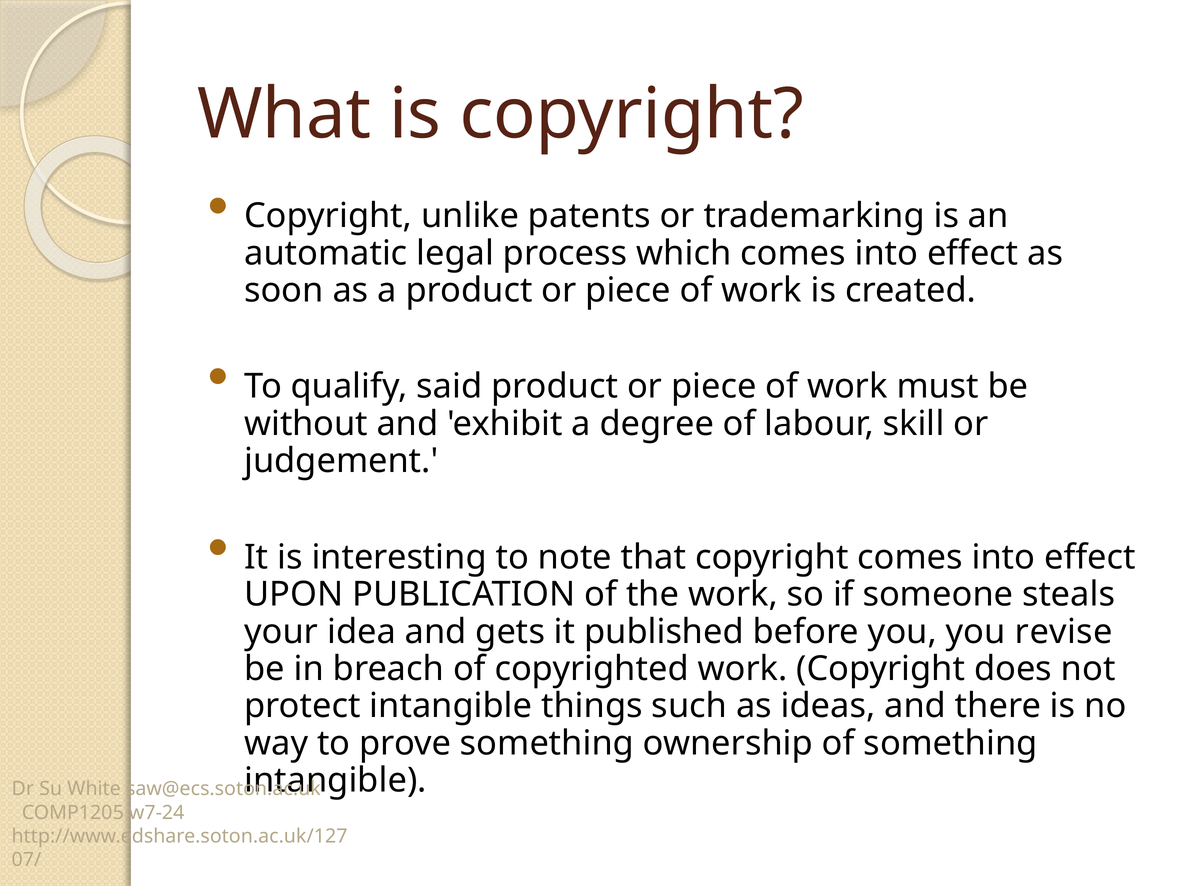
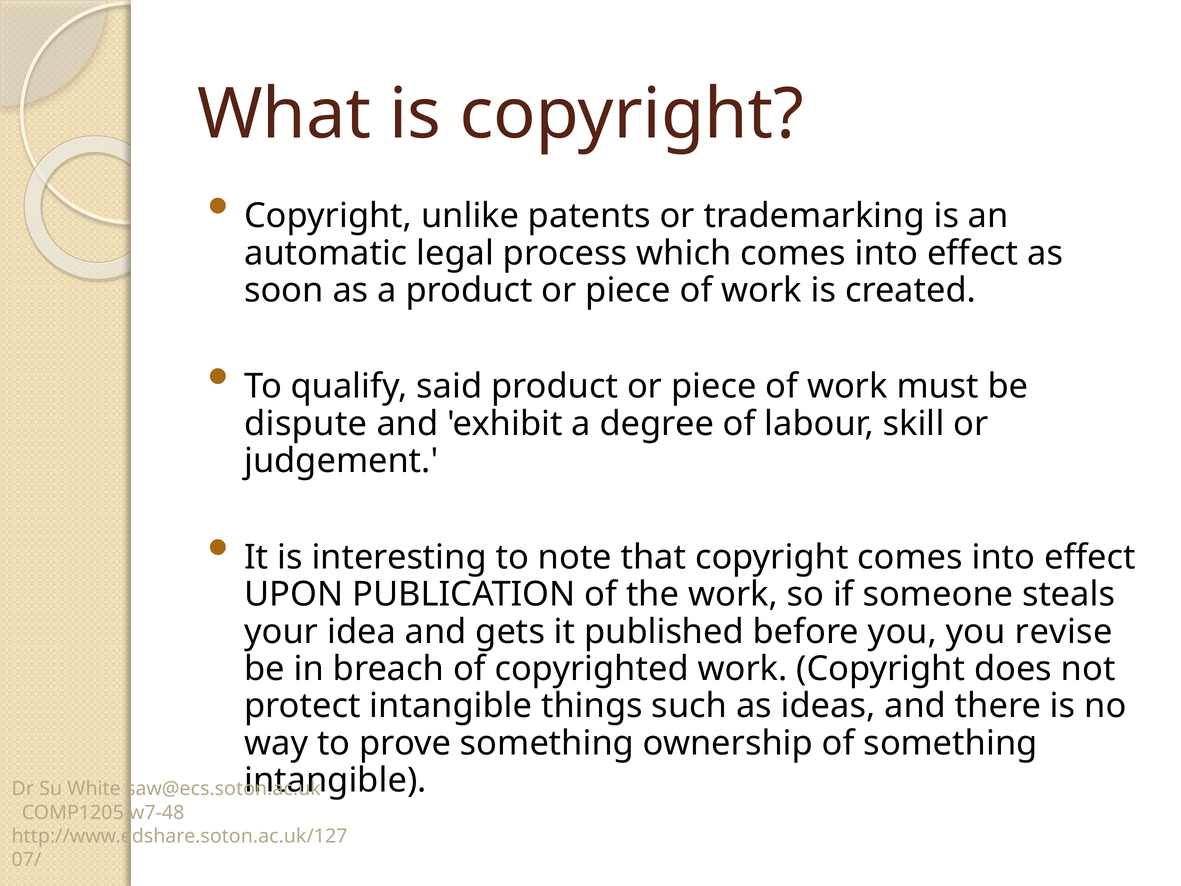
without: without -> dispute
w7-24: w7-24 -> w7-48
